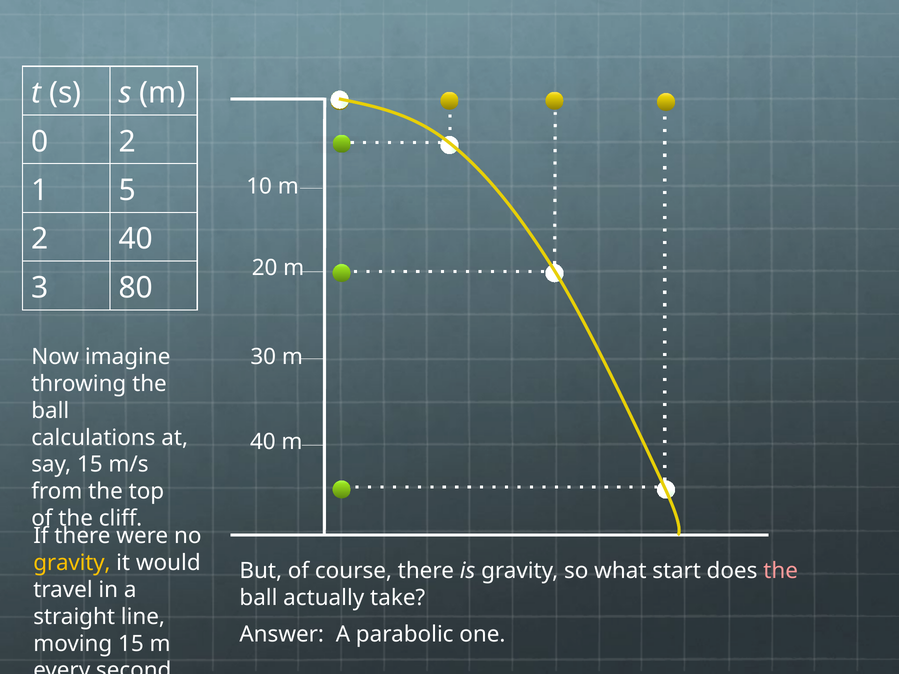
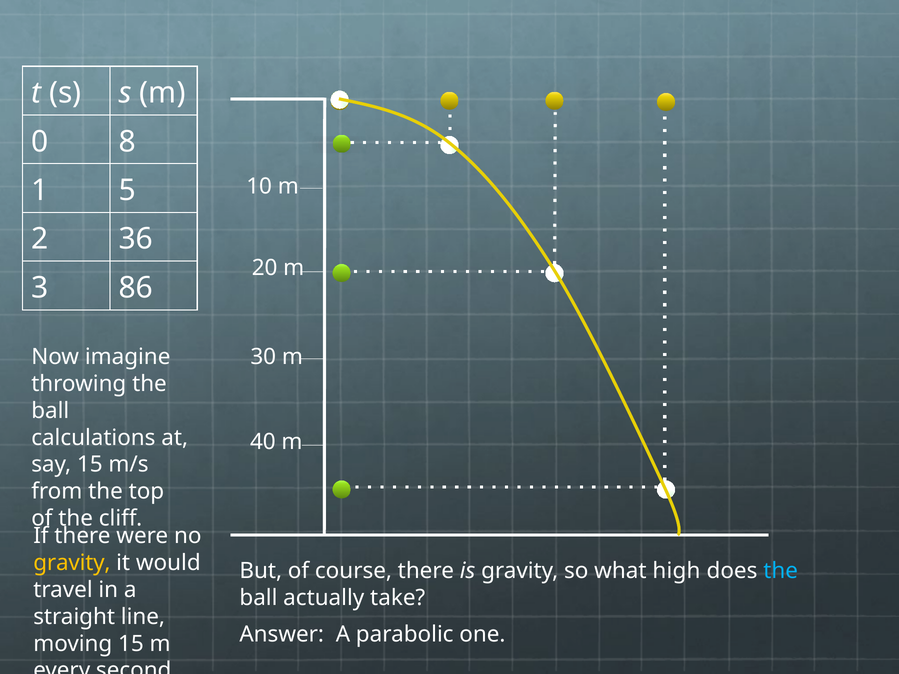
0 2: 2 -> 8
2 40: 40 -> 36
80: 80 -> 86
start: start -> high
the at (781, 571) colour: pink -> light blue
